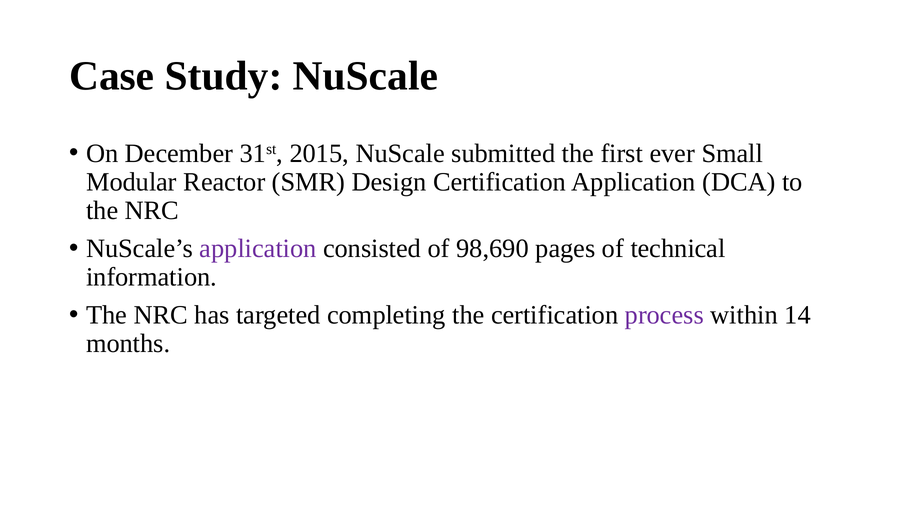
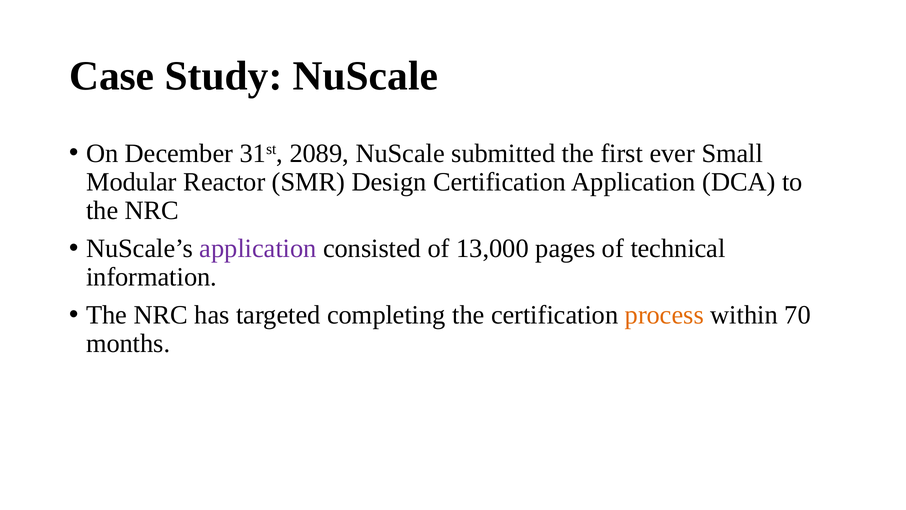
2015: 2015 -> 2089
98,690: 98,690 -> 13,000
process colour: purple -> orange
14: 14 -> 70
